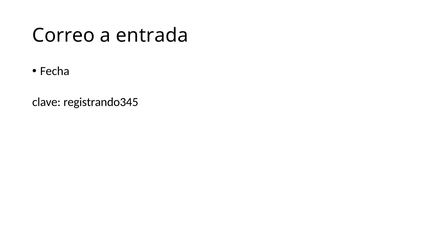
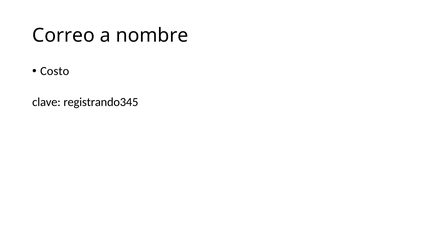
entrada: entrada -> nombre
Fecha: Fecha -> Costo
